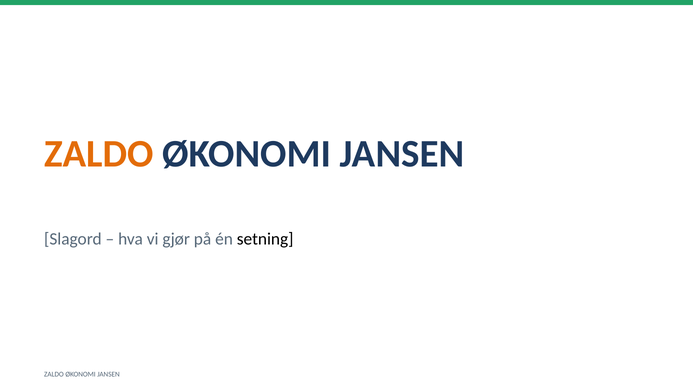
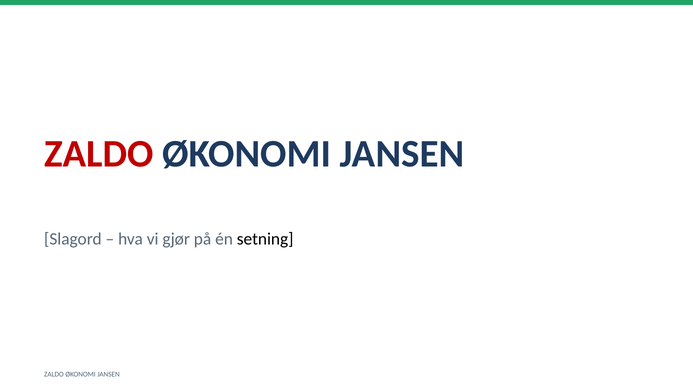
ZALDO at (99, 154) colour: orange -> red
